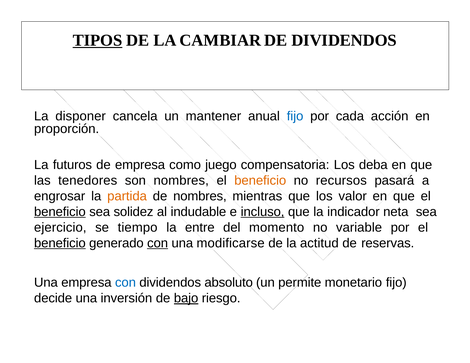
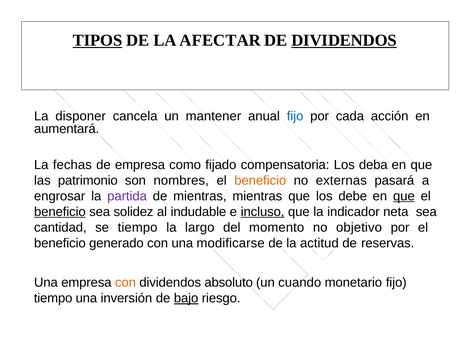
CAMBIAR: CAMBIAR -> AFECTAR
DIVIDENDOS at (344, 40) underline: none -> present
proporción: proporción -> aumentará
futuros: futuros -> fechas
juego: juego -> fijado
tenedores: tenedores -> patrimonio
recursos: recursos -> externas
partida colour: orange -> purple
de nombres: nombres -> mientras
valor: valor -> debe
que at (404, 196) underline: none -> present
ejercicio: ejercicio -> cantidad
entre: entre -> largo
variable: variable -> objetivo
beneficio at (60, 243) underline: present -> none
con at (158, 243) underline: present -> none
con at (125, 283) colour: blue -> orange
permite: permite -> cuando
decide at (53, 298): decide -> tiempo
